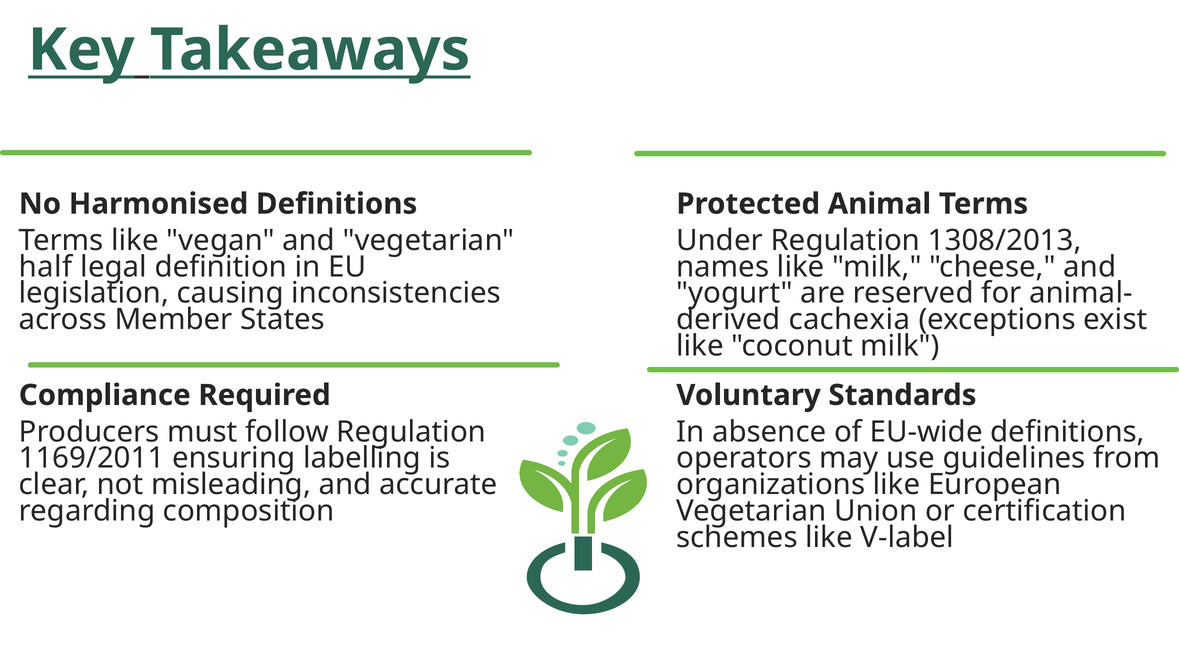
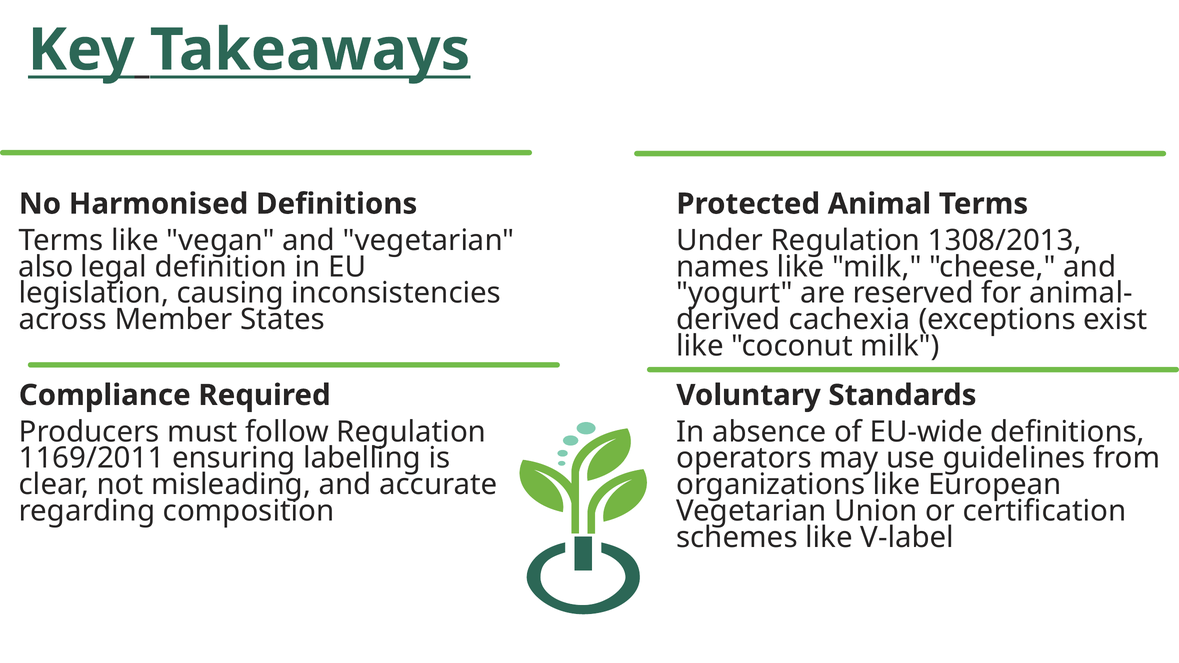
half: half -> also
